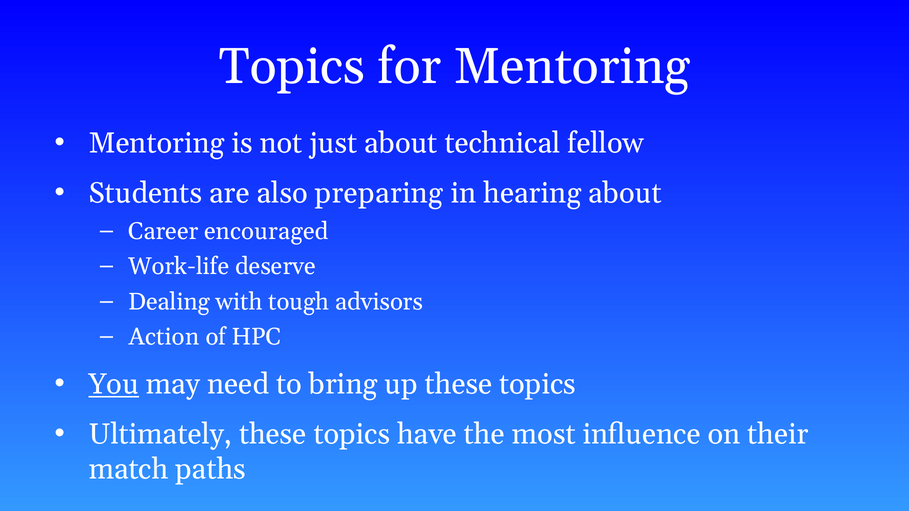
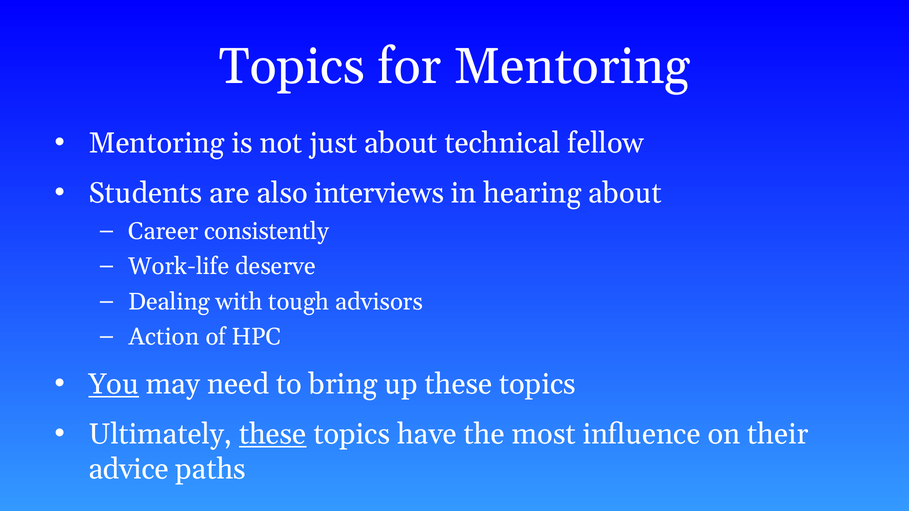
preparing: preparing -> interviews
encouraged: encouraged -> consistently
these at (273, 434) underline: none -> present
match: match -> advice
